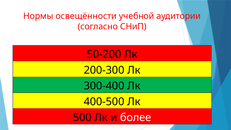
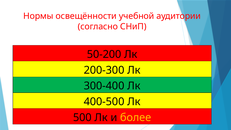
более colour: white -> yellow
